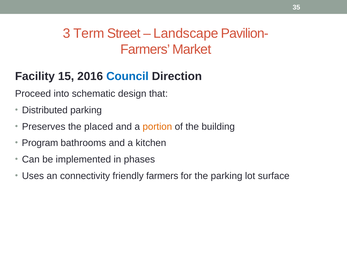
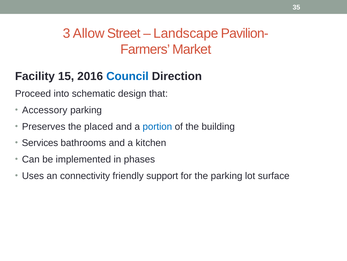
Term: Term -> Allow
Distributed: Distributed -> Accessory
portion colour: orange -> blue
Program: Program -> Services
friendly farmers: farmers -> support
